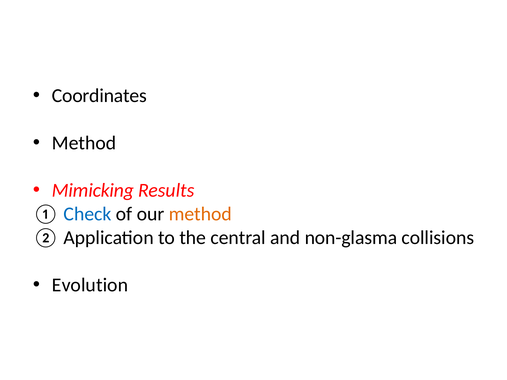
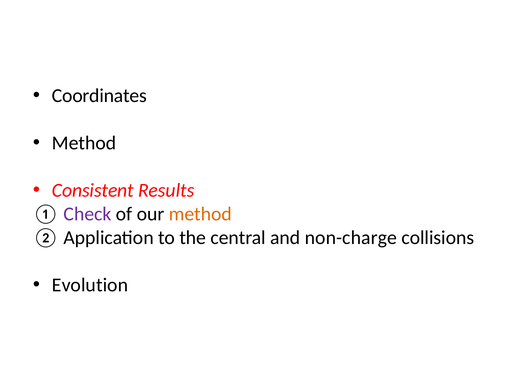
Mimicking: Mimicking -> Consistent
Check colour: blue -> purple
non-glasma: non-glasma -> non-charge
